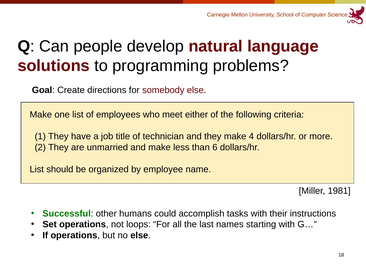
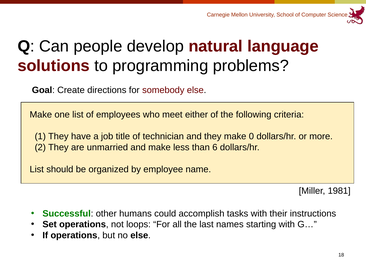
4: 4 -> 0
